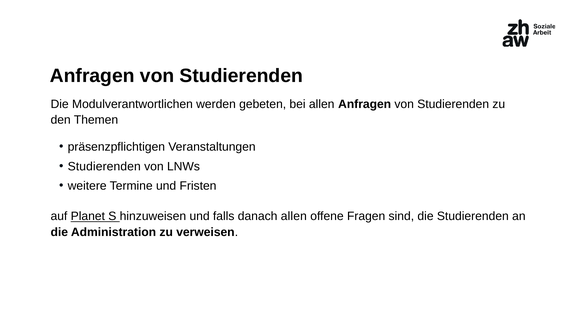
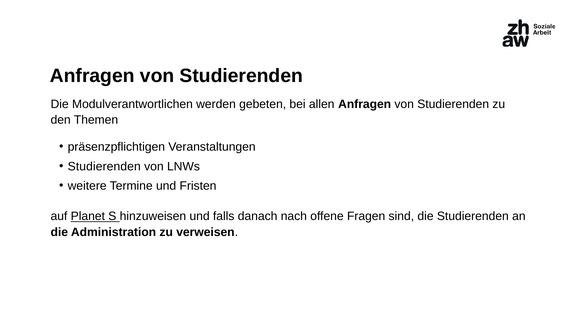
danach allen: allen -> nach
